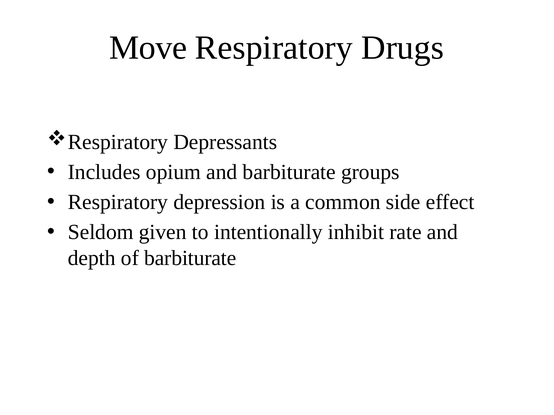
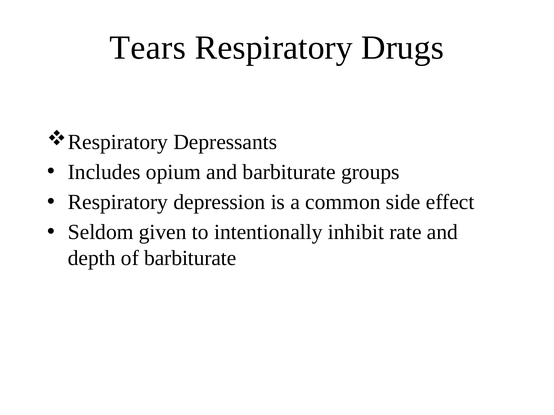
Move: Move -> Tears
